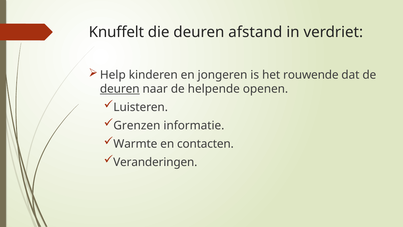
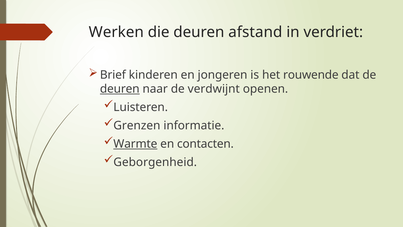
Knuffelt: Knuffelt -> Werken
Help: Help -> Brief
helpende: helpende -> verdwijnt
Warmte underline: none -> present
Veranderingen: Veranderingen -> Geborgenheid
